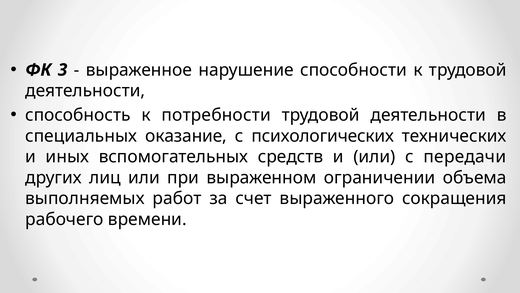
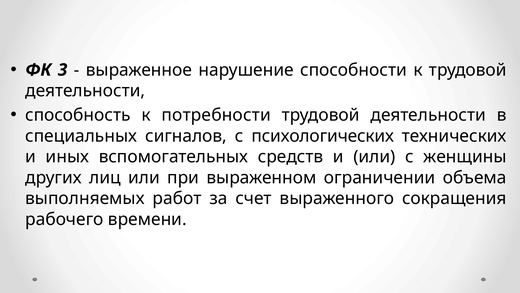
оказание: оказание -> сигналов
передачи: передачи -> женщины
